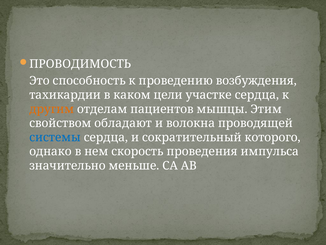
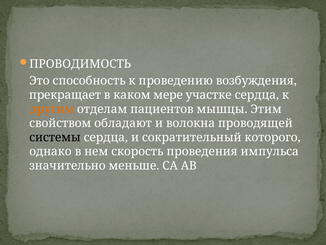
тахикардии: тахикардии -> прекращает
цели: цели -> мере
системы colour: blue -> black
